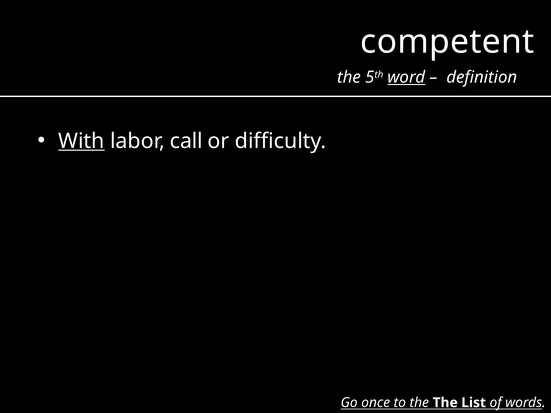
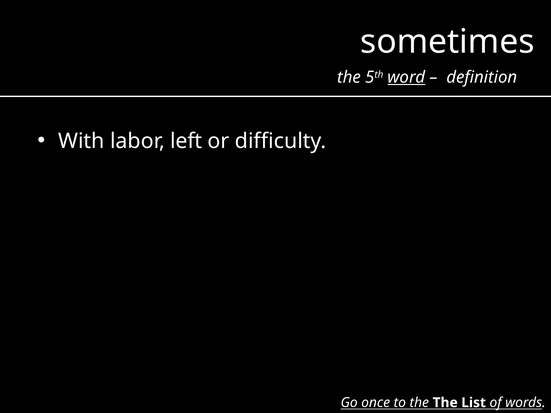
competent: competent -> sometimes
With underline: present -> none
call: call -> left
